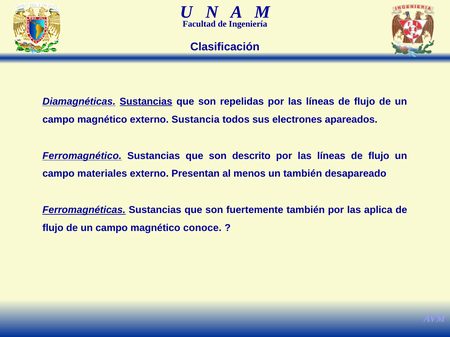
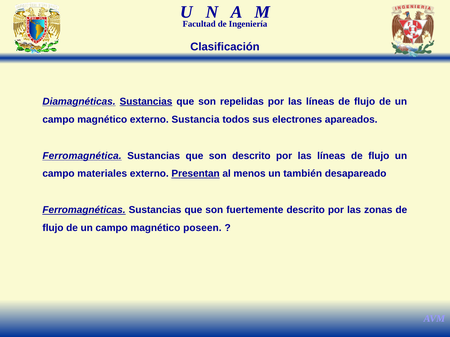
Ferromagnético: Ferromagnético -> Ferromagnética
Presentan underline: none -> present
fuertemente también: también -> descrito
aplica: aplica -> zonas
conoce: conoce -> poseen
